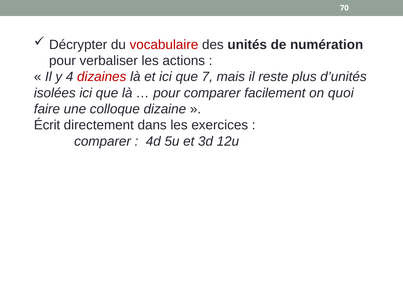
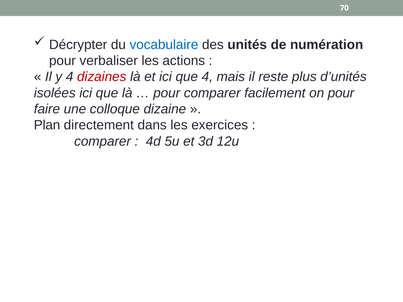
vocabulaire colour: red -> blue
que 7: 7 -> 4
on quoi: quoi -> pour
Écrit: Écrit -> Plan
